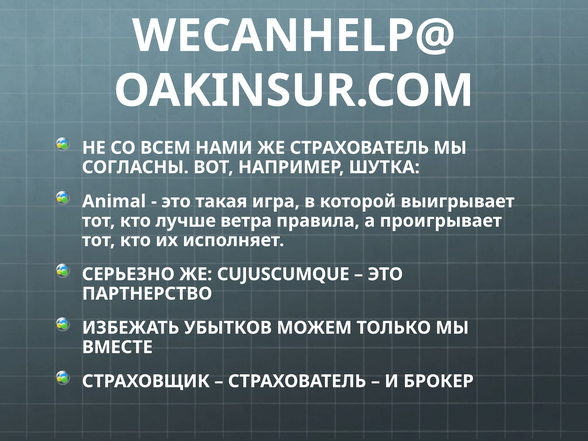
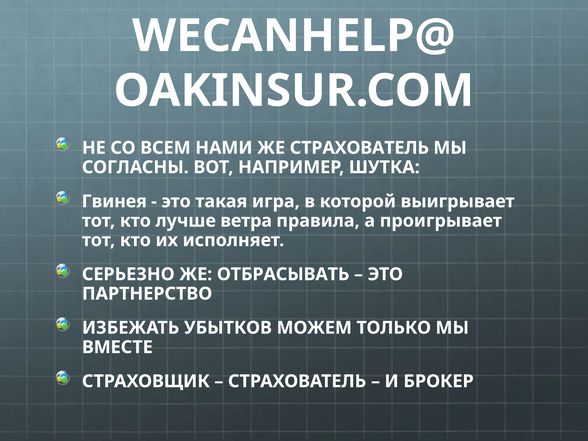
Animal: Animal -> Гвинея
CUJUSCUMQUE: CUJUSCUMQUE -> ОТБРАСЫВАТЬ
